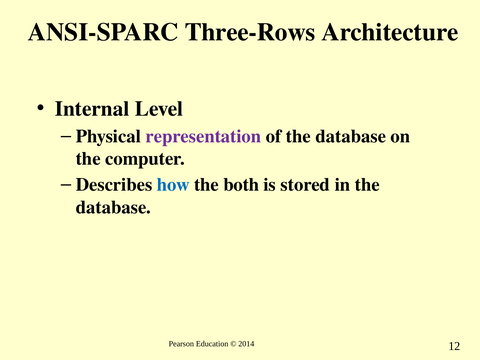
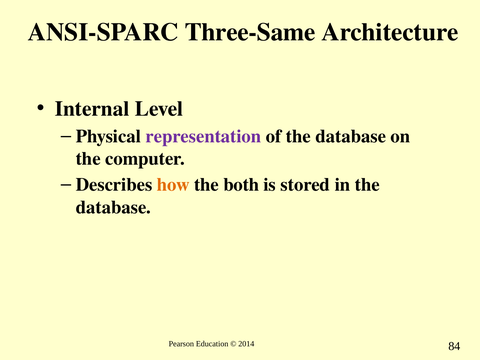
Three-Rows: Three-Rows -> Three-Same
how colour: blue -> orange
12: 12 -> 84
